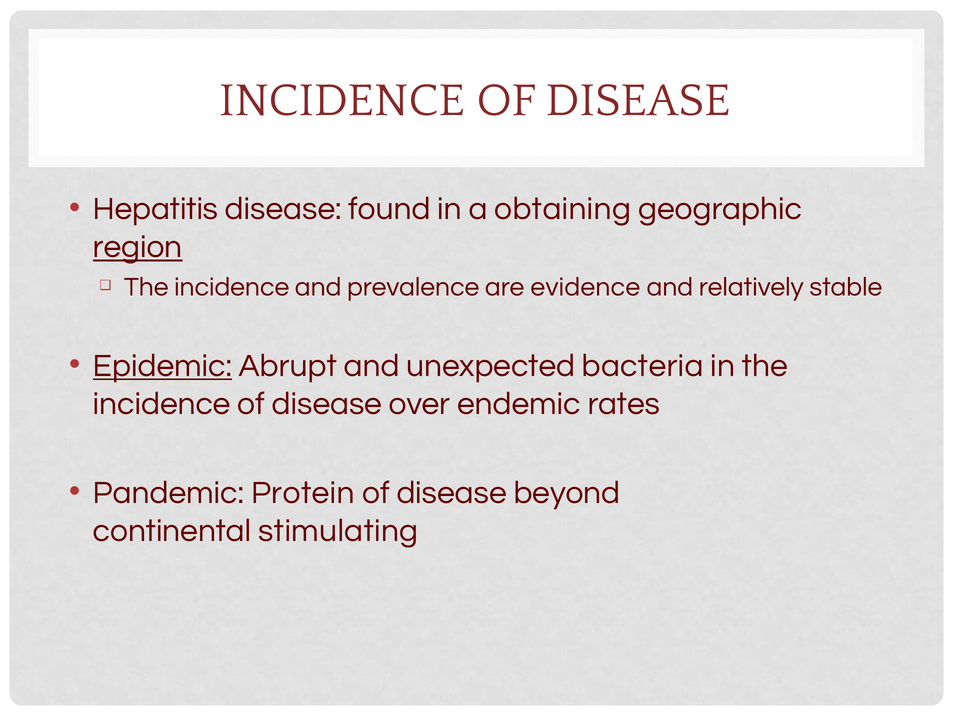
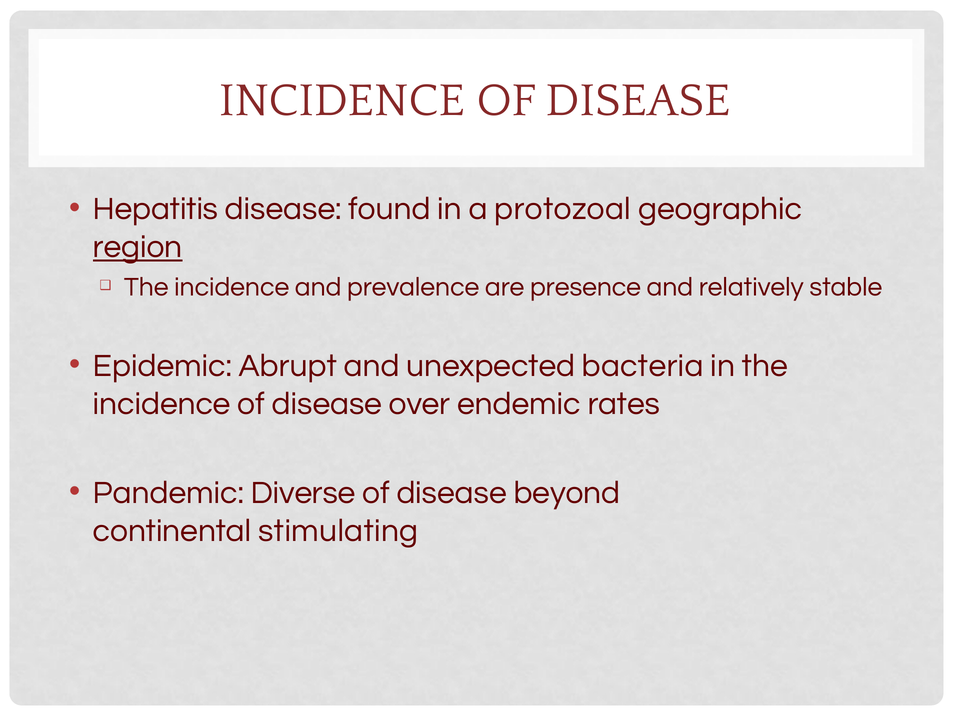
obtaining: obtaining -> protozoal
evidence: evidence -> presence
Epidemic underline: present -> none
Protein: Protein -> Diverse
